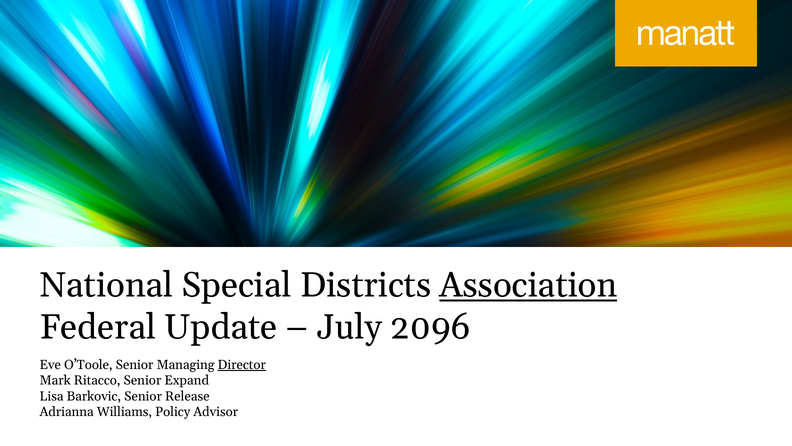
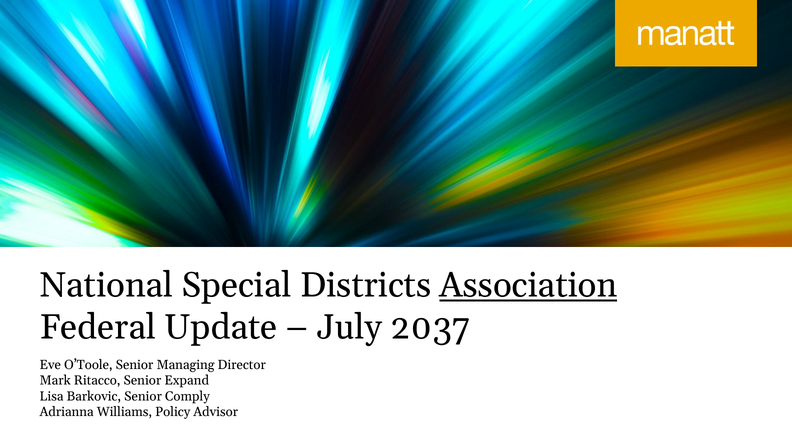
2096: 2096 -> 2037
Director underline: present -> none
Release: Release -> Comply
